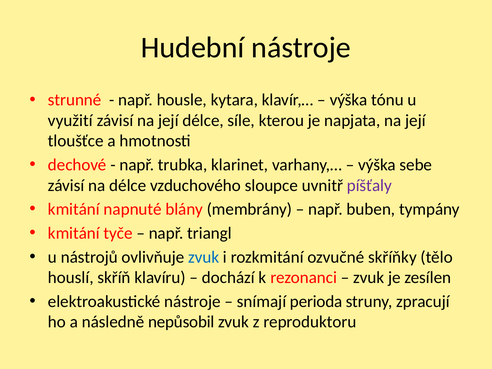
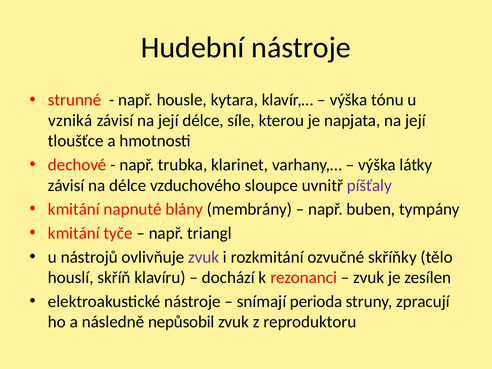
využití: využití -> vzniká
sebe: sebe -> látky
zvuk at (204, 257) colour: blue -> purple
